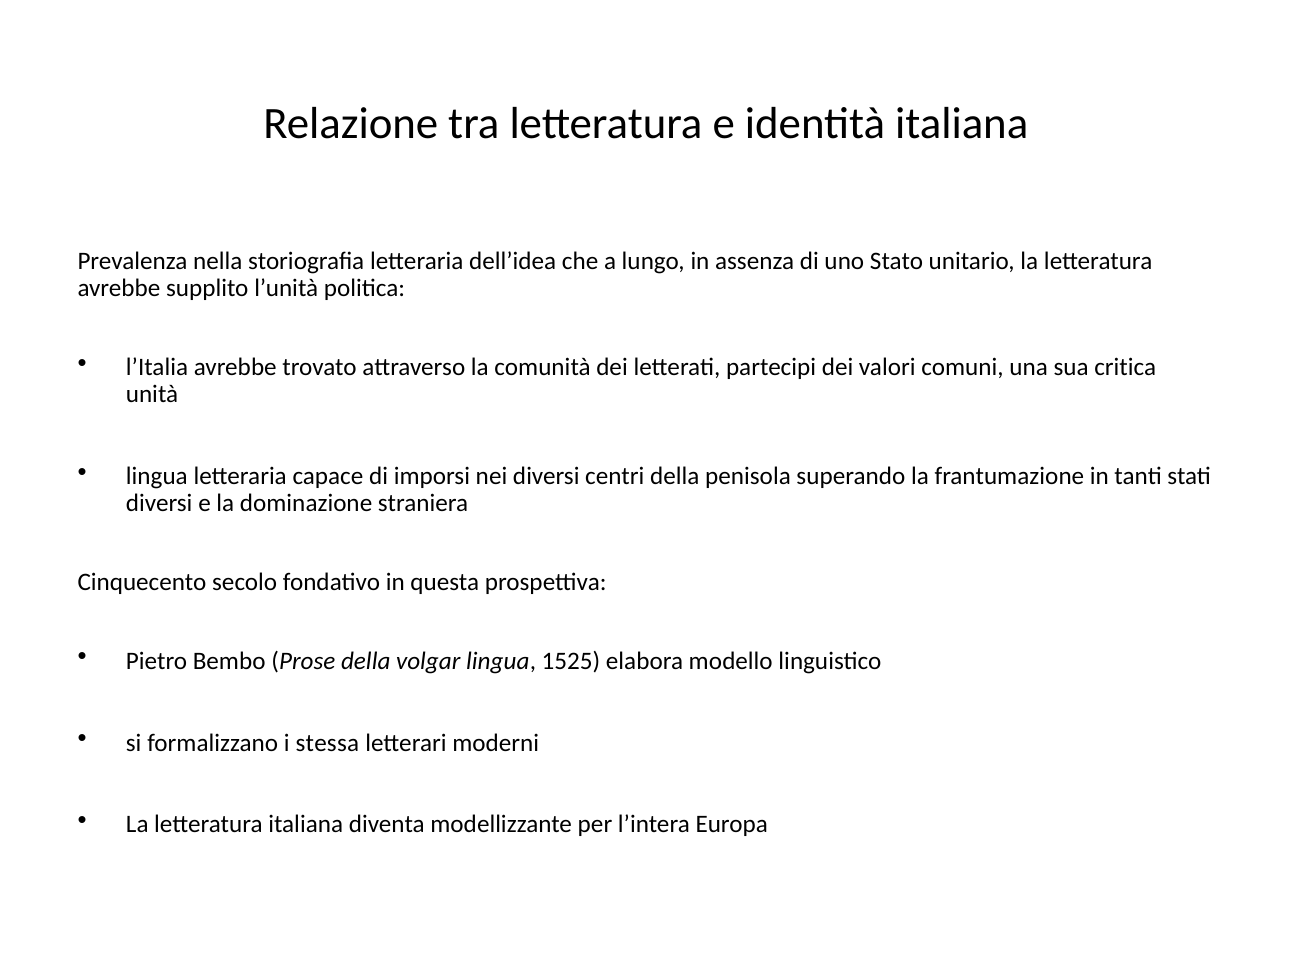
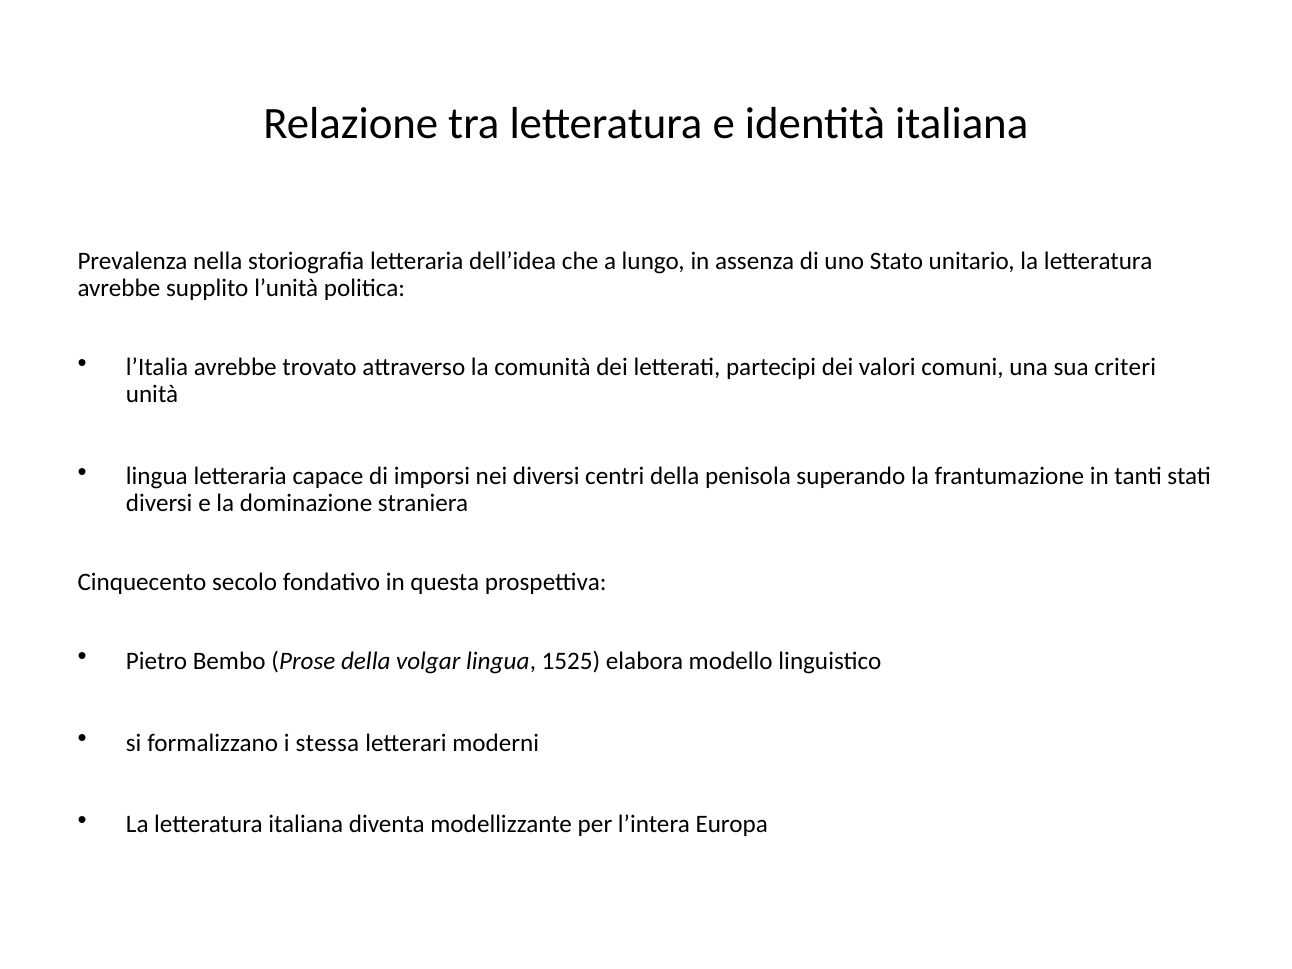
critica: critica -> criteri
